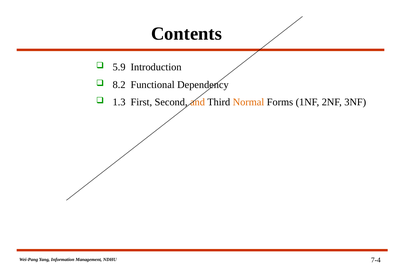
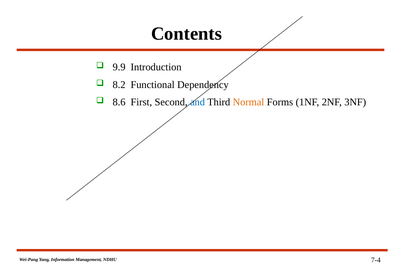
5.9: 5.9 -> 9.9
1.3: 1.3 -> 8.6
and colour: orange -> blue
